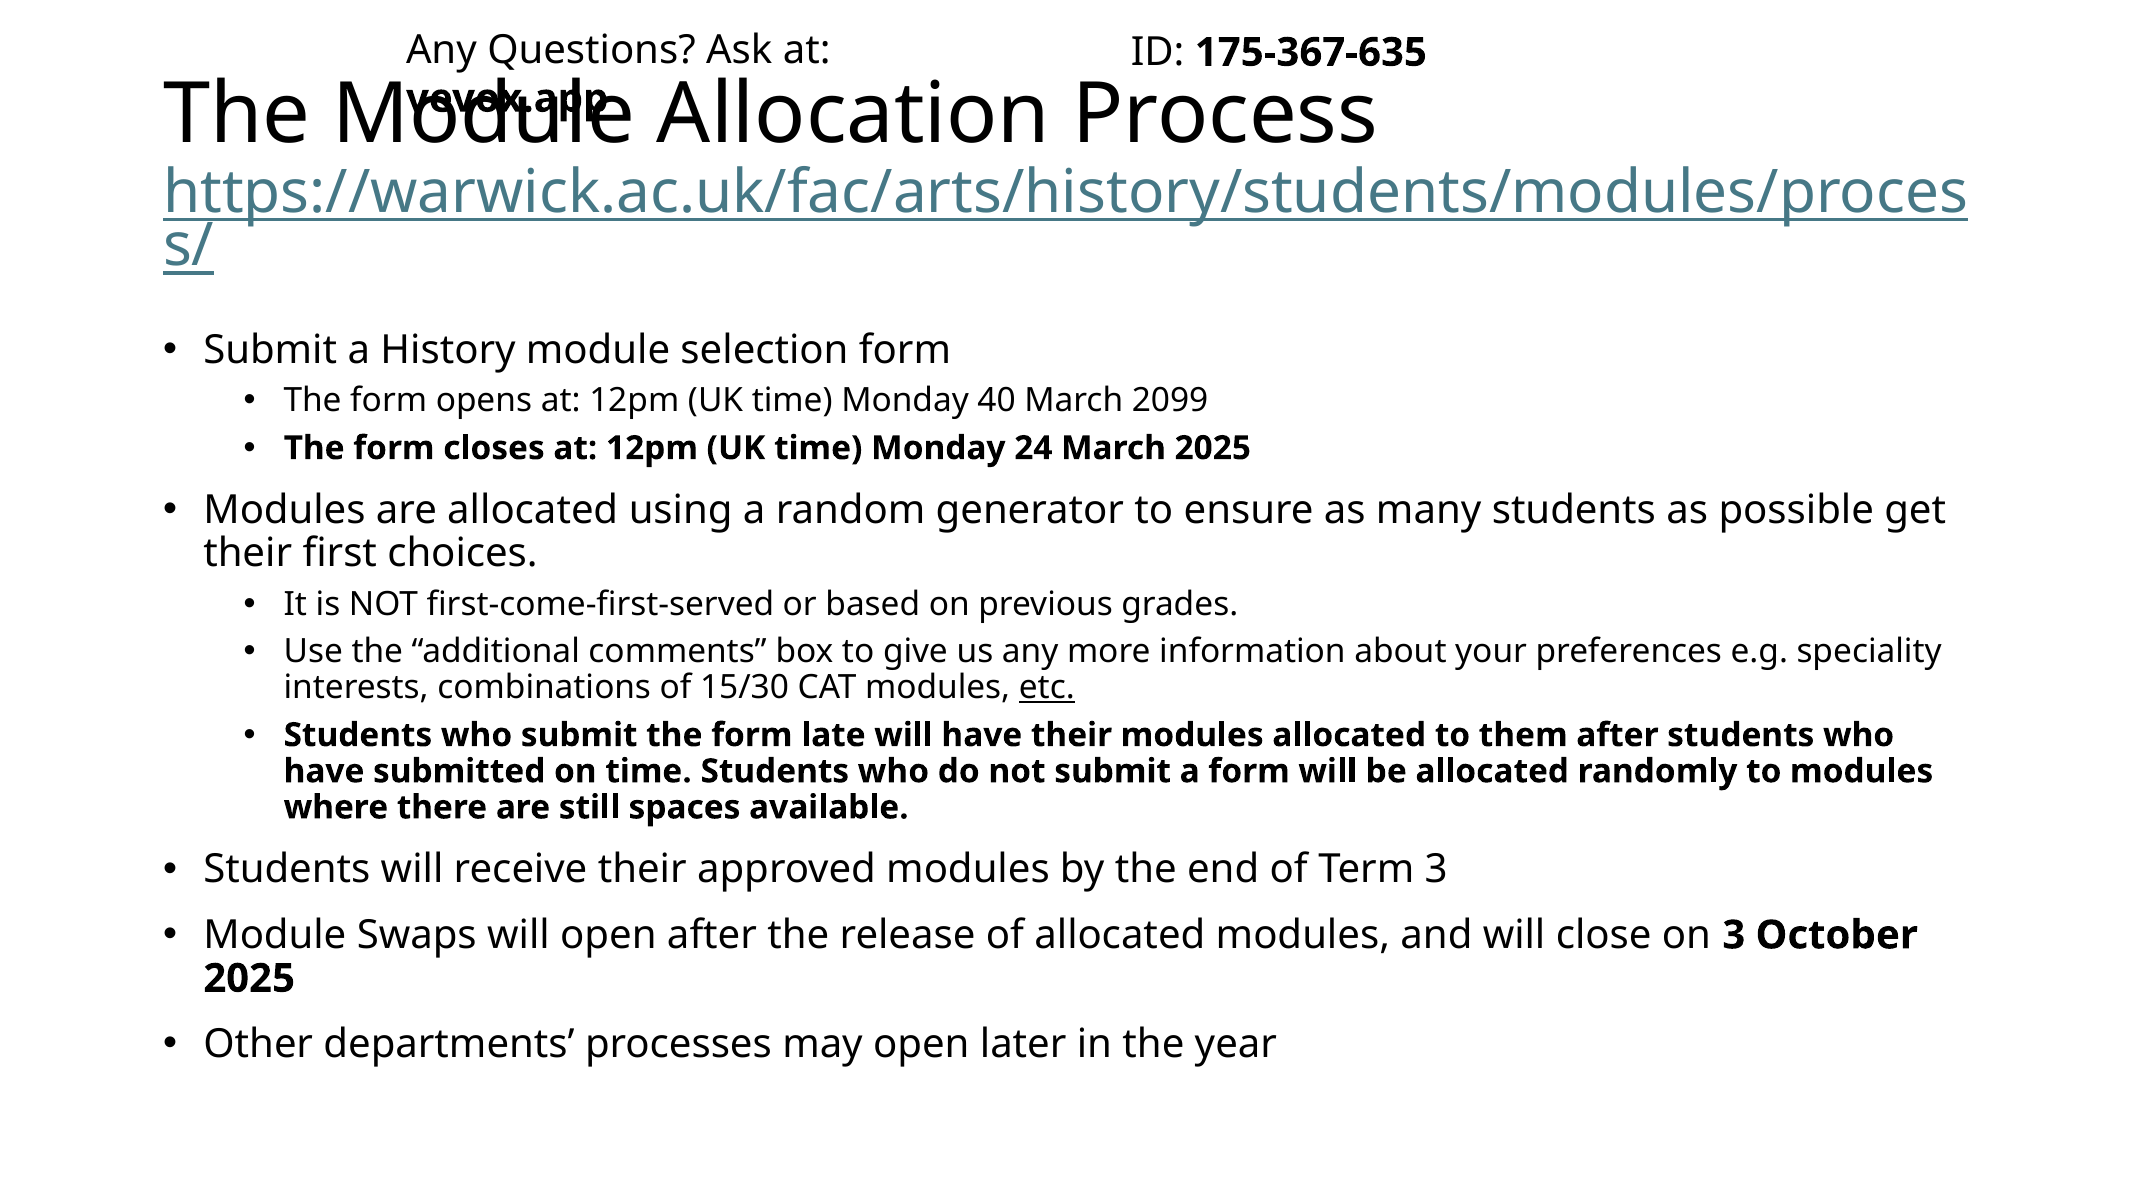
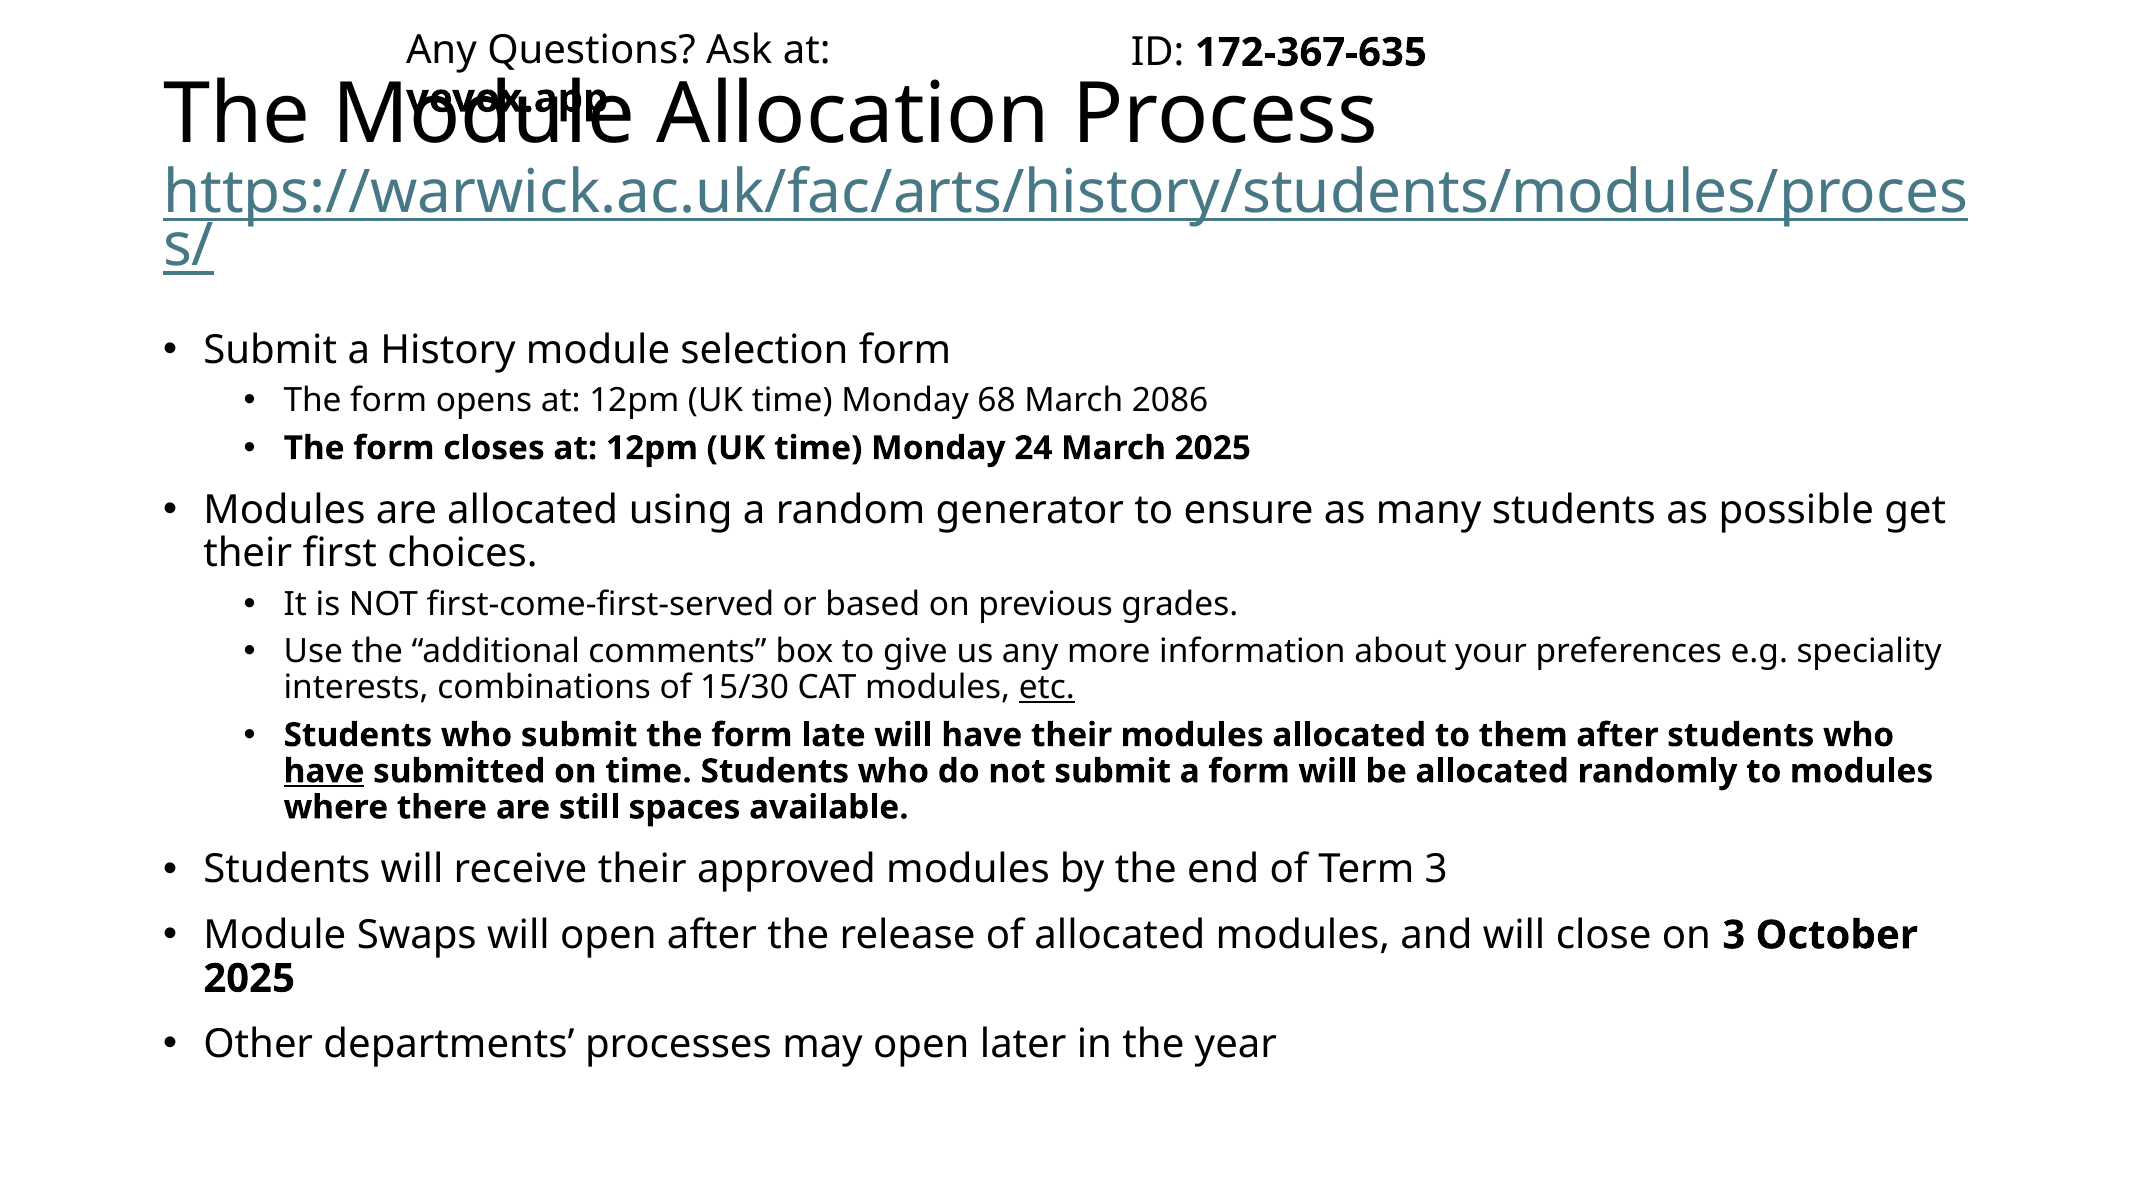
175-367-635: 175-367-635 -> 172-367-635
40: 40 -> 68
2099: 2099 -> 2086
have at (324, 771) underline: none -> present
